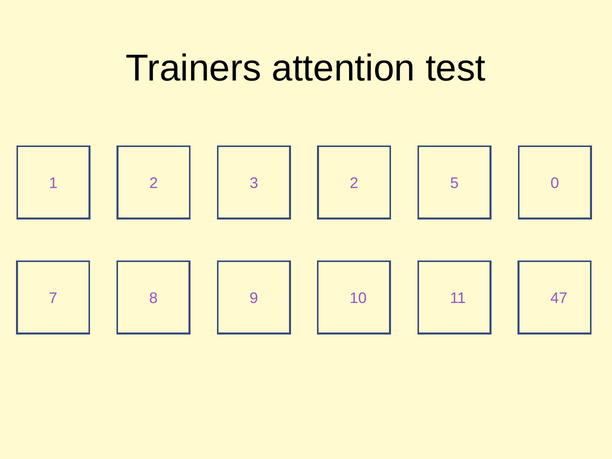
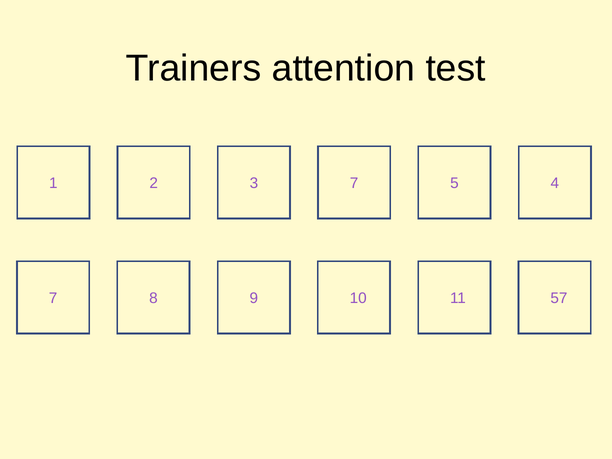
3 2: 2 -> 7
0: 0 -> 4
47: 47 -> 57
